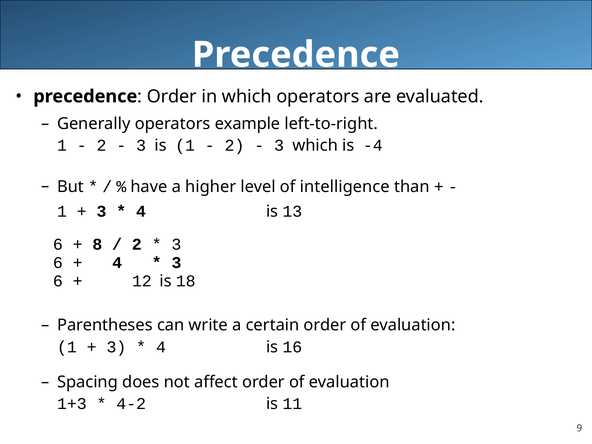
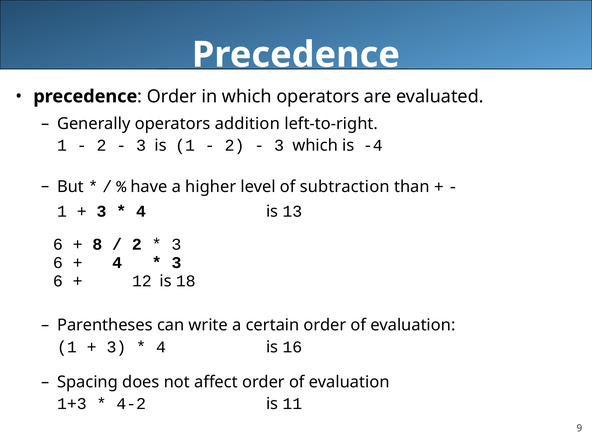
example: example -> addition
intelligence: intelligence -> subtraction
